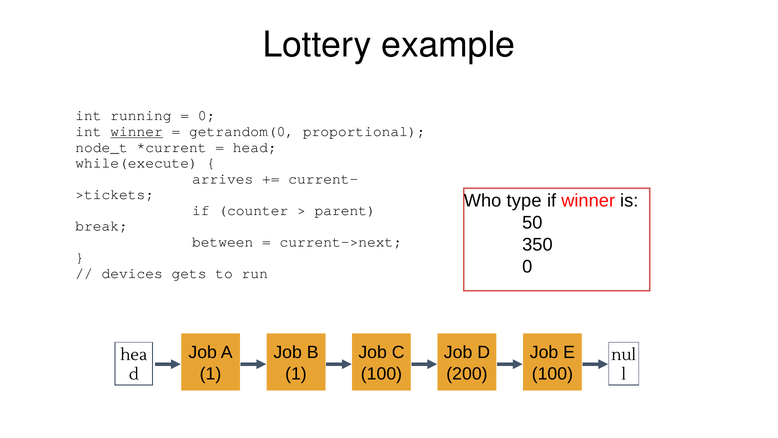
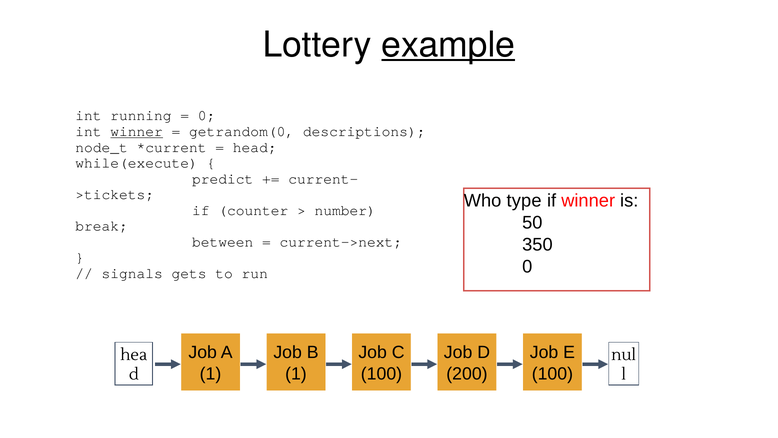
example underline: none -> present
proportional: proportional -> descriptions
arrives: arrives -> predict
parent: parent -> number
devices: devices -> signals
